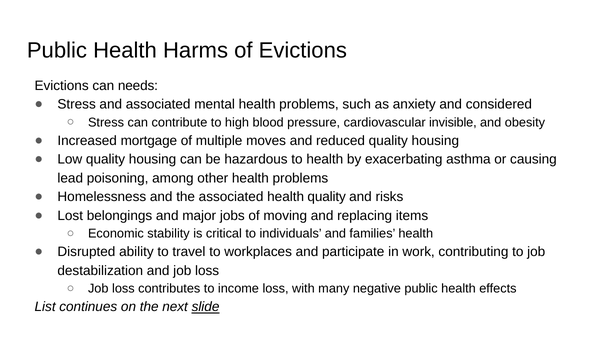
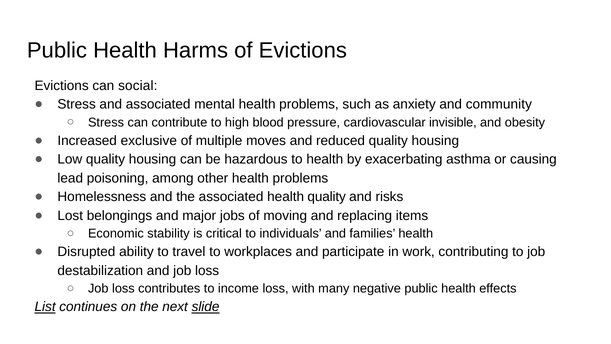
needs: needs -> social
considered: considered -> community
mortgage: mortgage -> exclusive
List underline: none -> present
